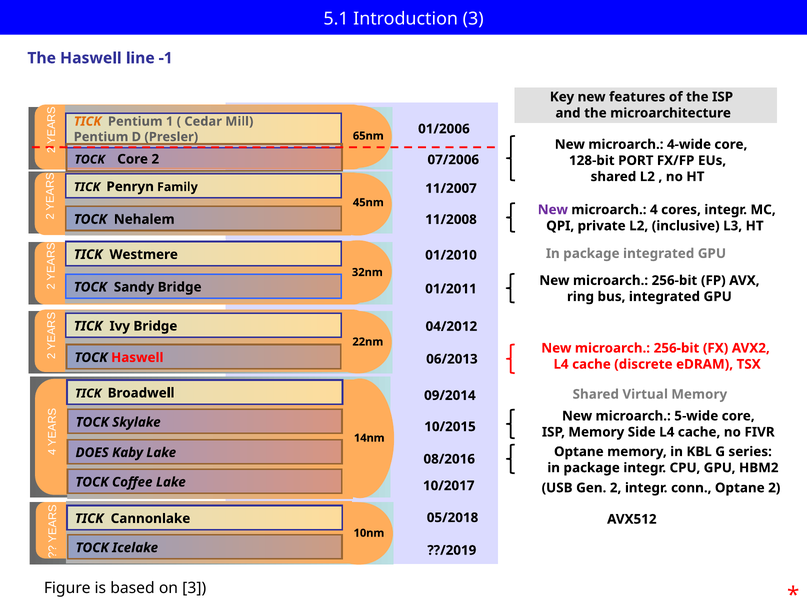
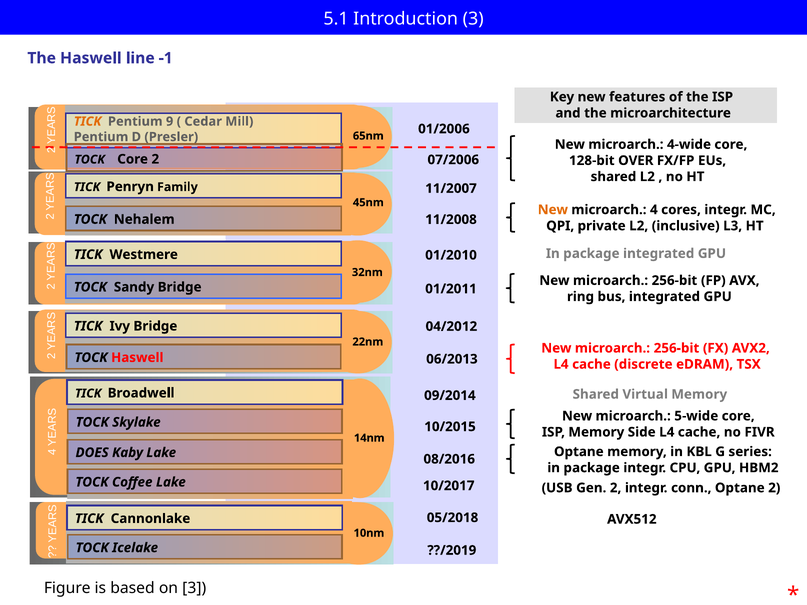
1: 1 -> 9
PORT: PORT -> OVER
New at (553, 210) colour: purple -> orange
